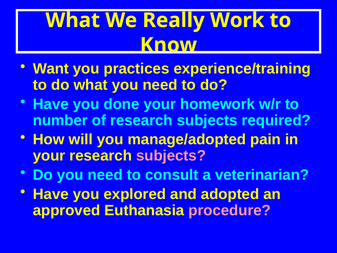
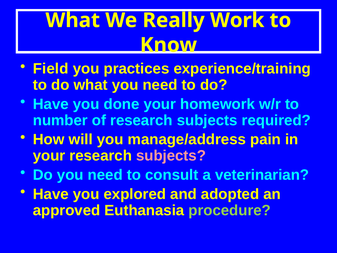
Want: Want -> Field
manage/adopted: manage/adopted -> manage/address
procedure colour: pink -> light green
